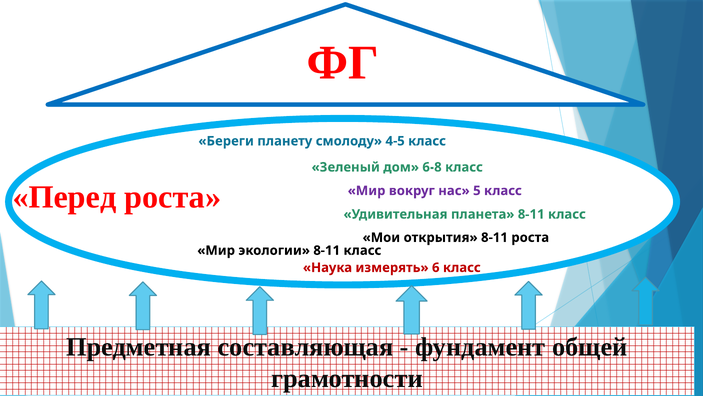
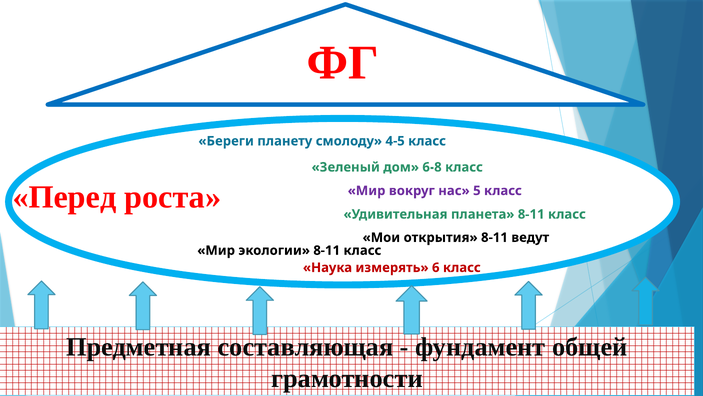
8-11 роста: роста -> ведут
